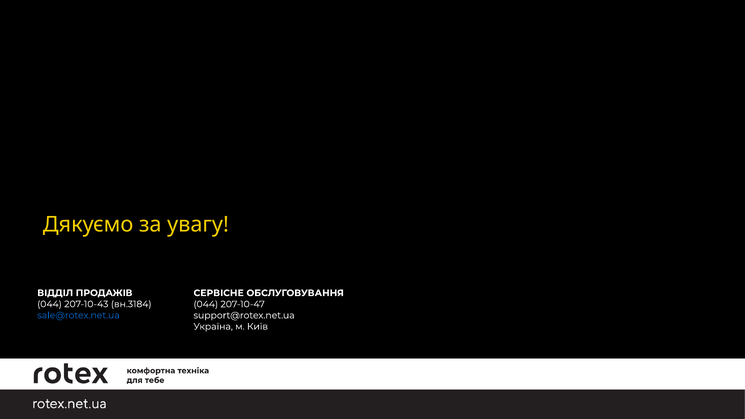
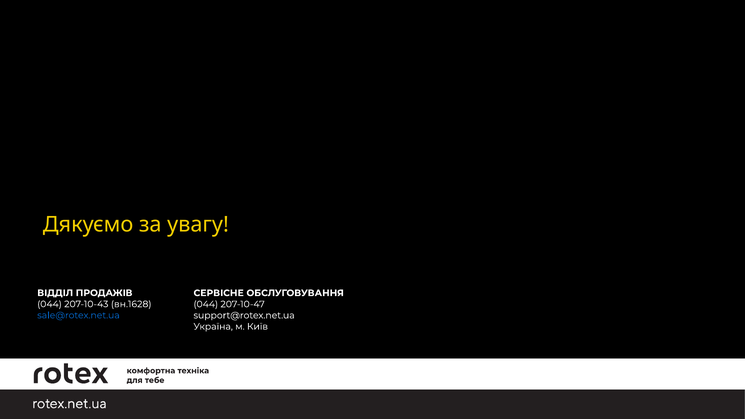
вн.3184: вн.3184 -> вн.1628
